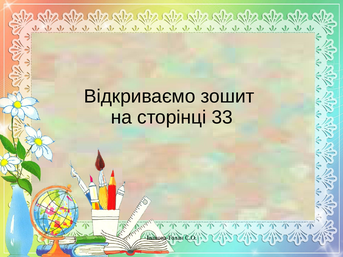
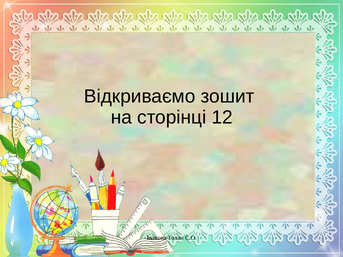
33: 33 -> 12
